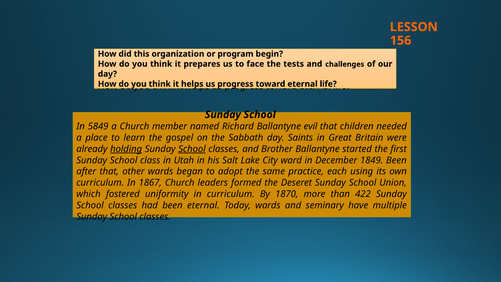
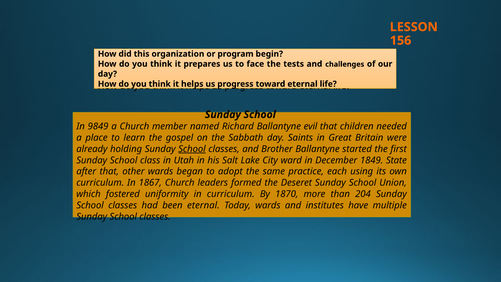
5849: 5849 -> 9849
holding underline: present -> none
1849 Been: Been -> State
422: 422 -> 204
seminary: seminary -> institutes
